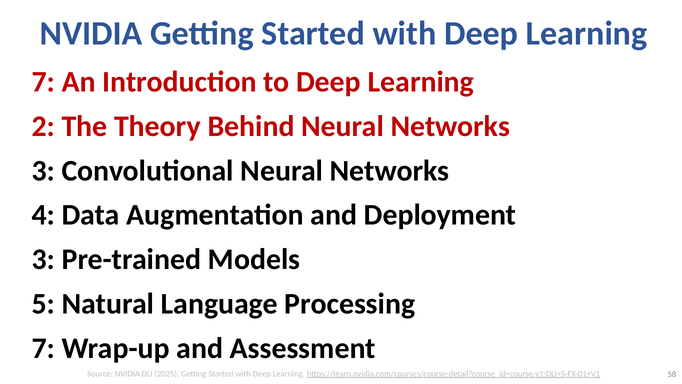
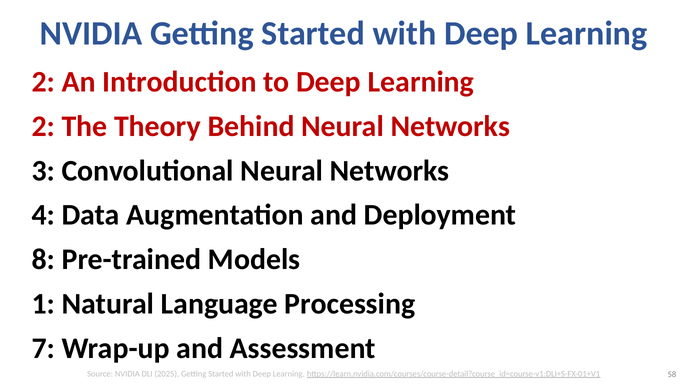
7 at (43, 82): 7 -> 2
3 at (43, 259): 3 -> 8
5: 5 -> 1
